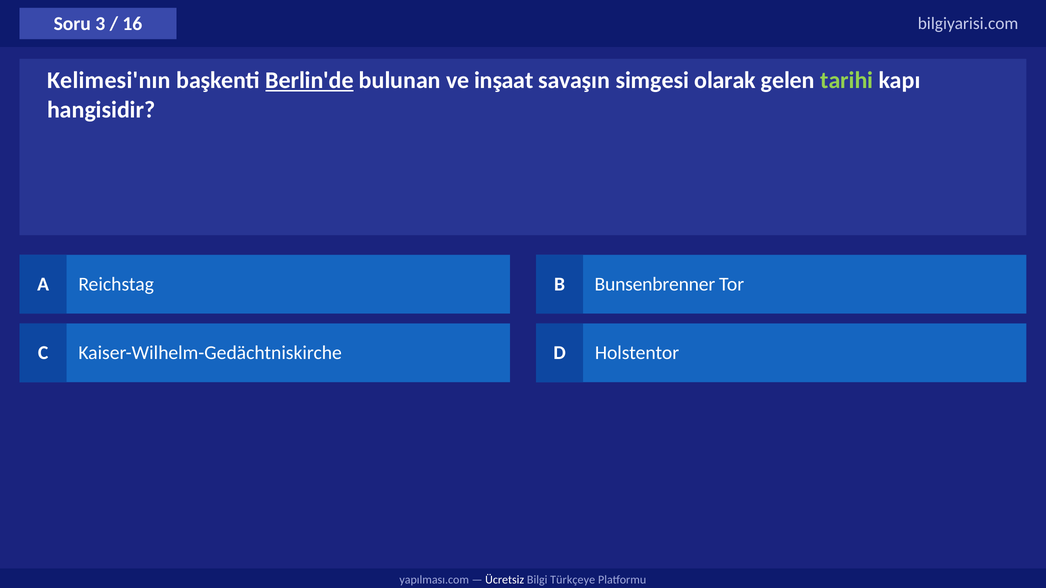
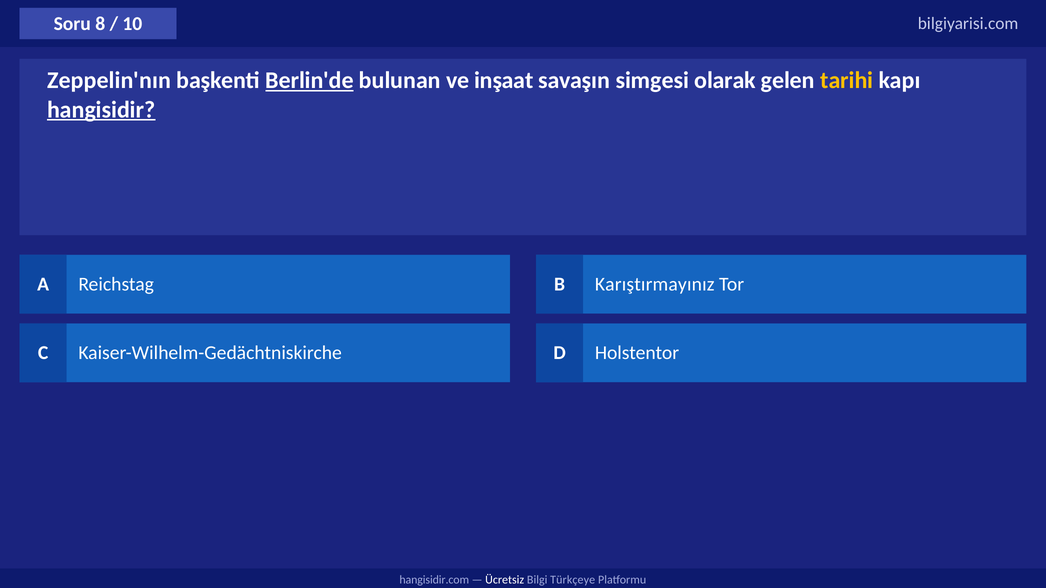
3: 3 -> 8
16: 16 -> 10
Kelimesi'nın: Kelimesi'nın -> Zeppelin'nın
tarihi colour: light green -> yellow
hangisidir underline: none -> present
Bunsenbrenner: Bunsenbrenner -> Karıştırmayınız
yapılması.com: yapılması.com -> hangisidir.com
